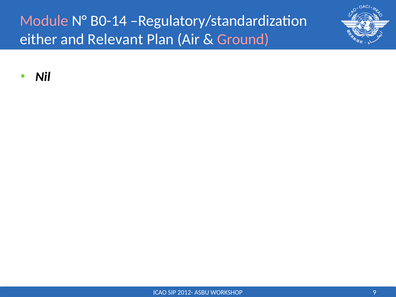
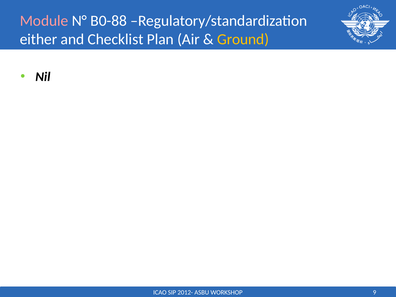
B0-14: B0-14 -> B0-88
Relevant: Relevant -> Checklist
Ground colour: pink -> yellow
